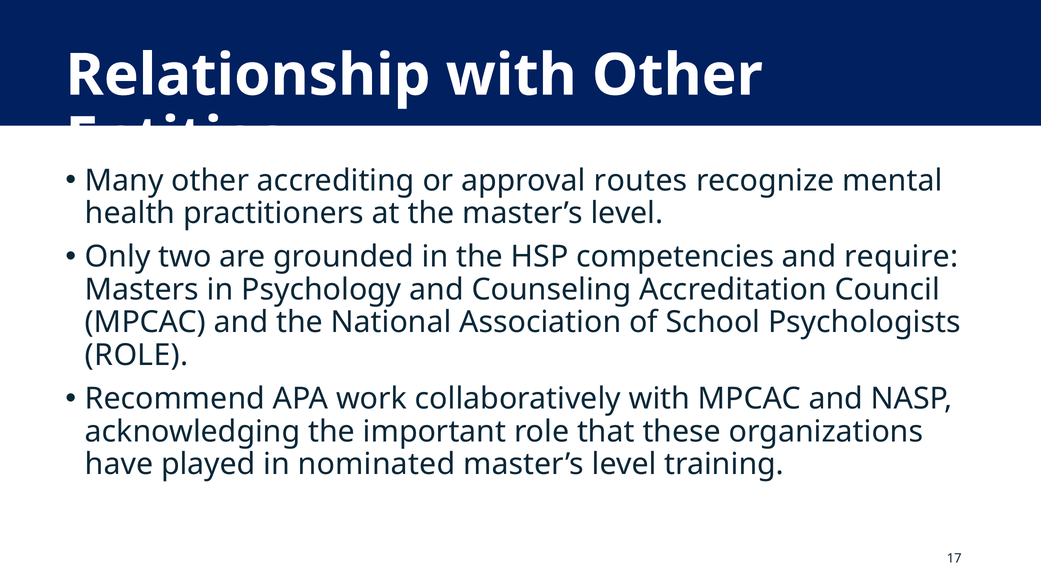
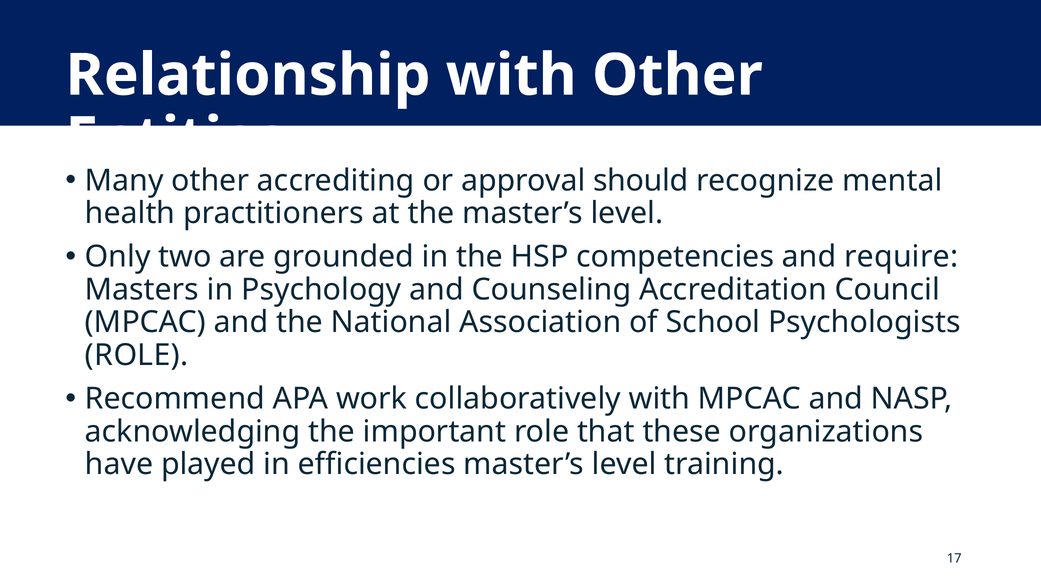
routes: routes -> should
nominated: nominated -> efficiencies
